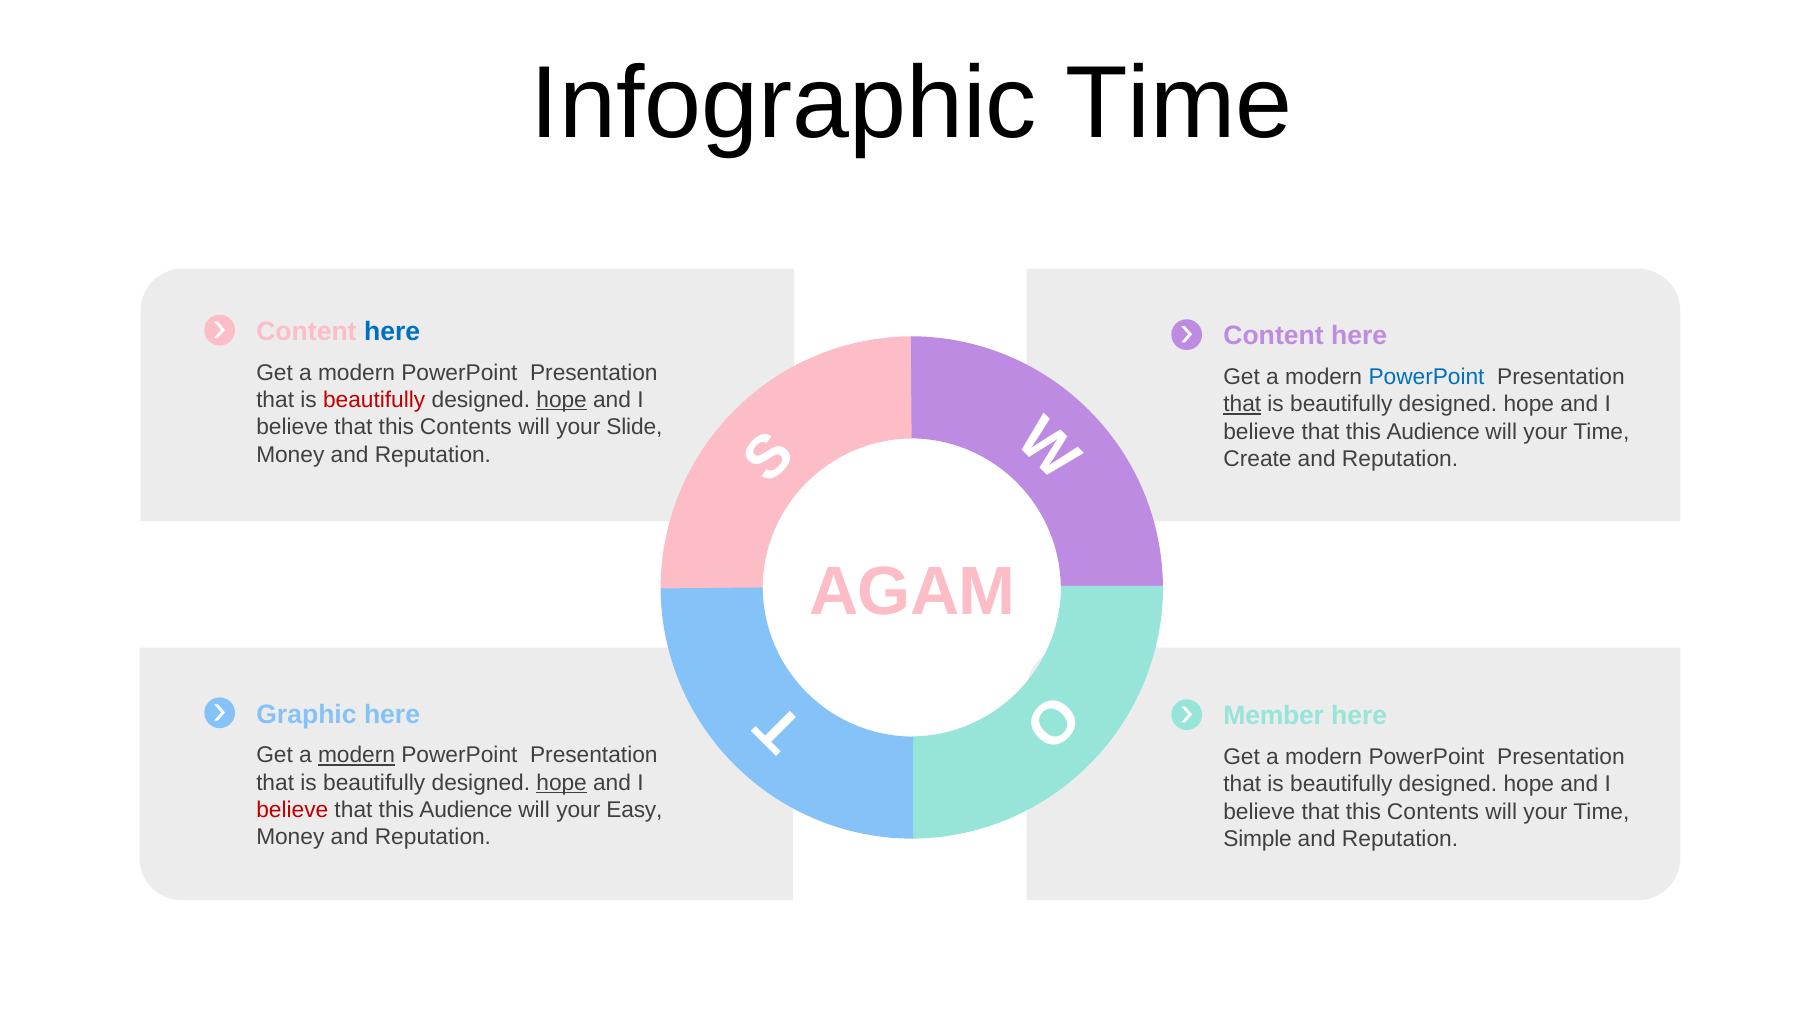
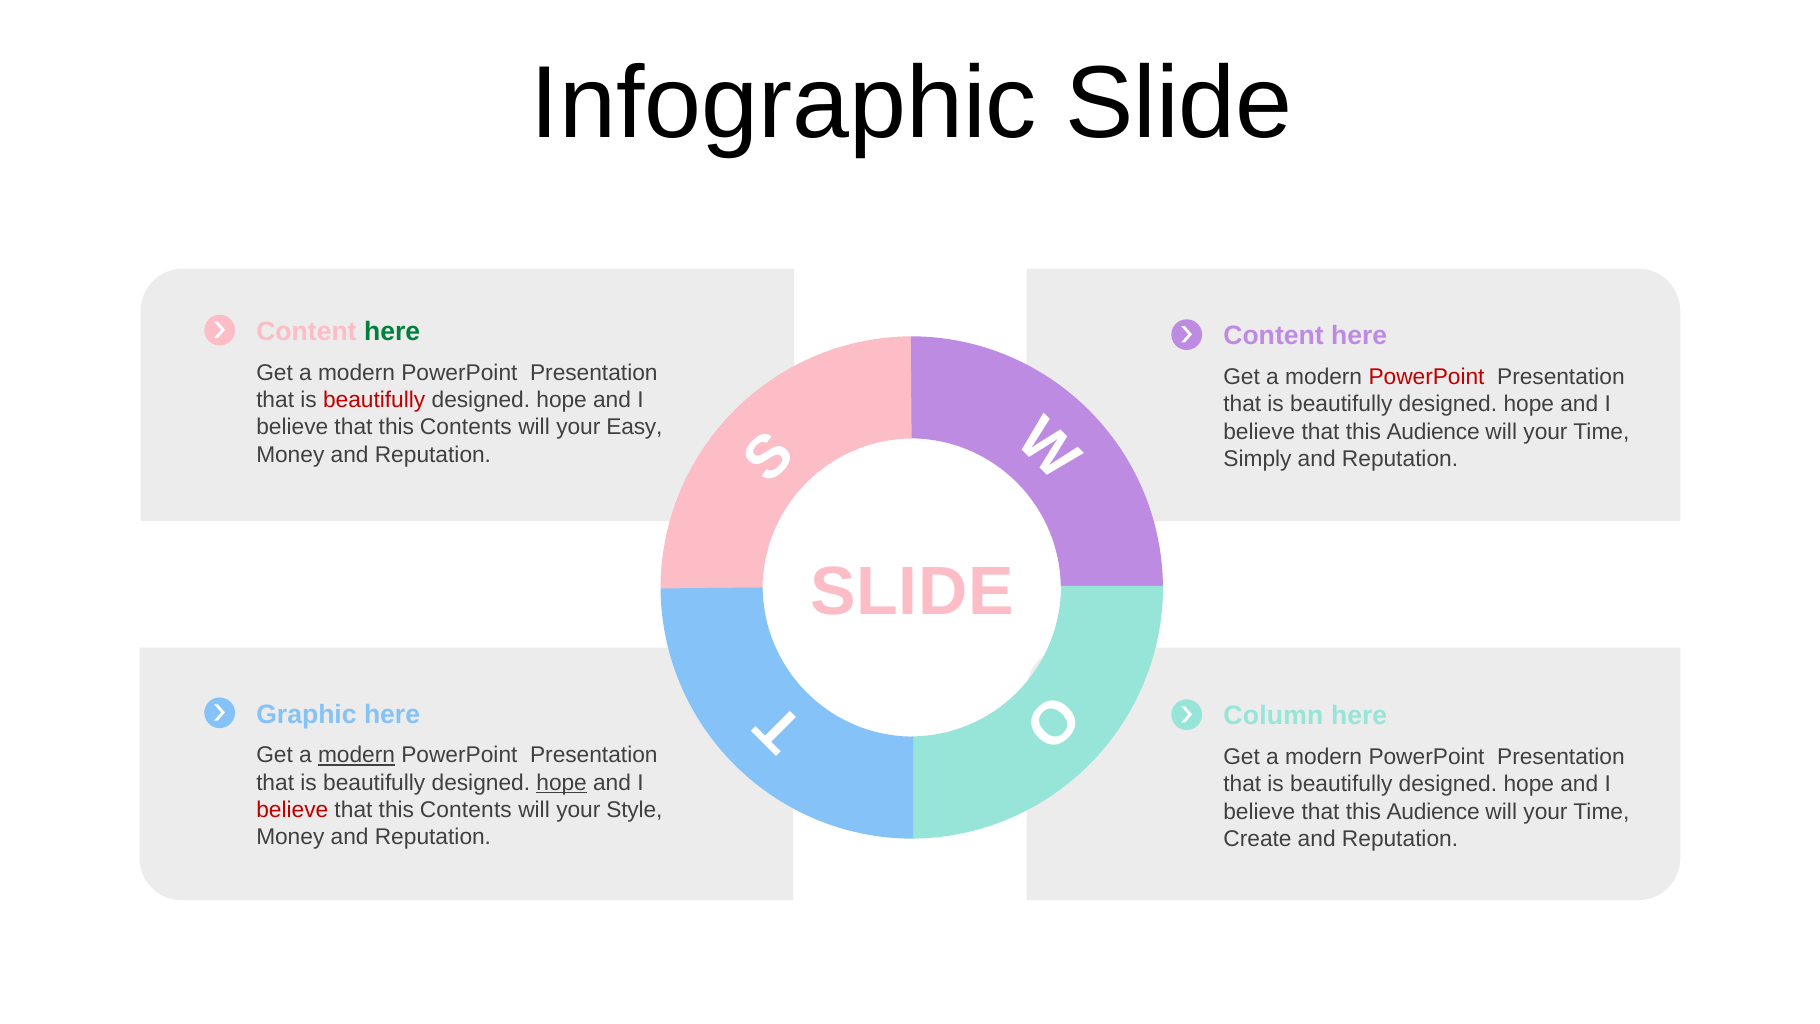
Infographic Time: Time -> Slide
here at (392, 332) colour: blue -> green
PowerPoint at (1427, 377) colour: blue -> red
hope at (562, 400) underline: present -> none
that at (1242, 404) underline: present -> none
Slide: Slide -> Easy
Create: Create -> Simply
AGAM at (913, 592): AGAM -> SLIDE
Member: Member -> Column
Audience at (466, 810): Audience -> Contents
Easy: Easy -> Style
Contents at (1433, 812): Contents -> Audience
Simple: Simple -> Create
